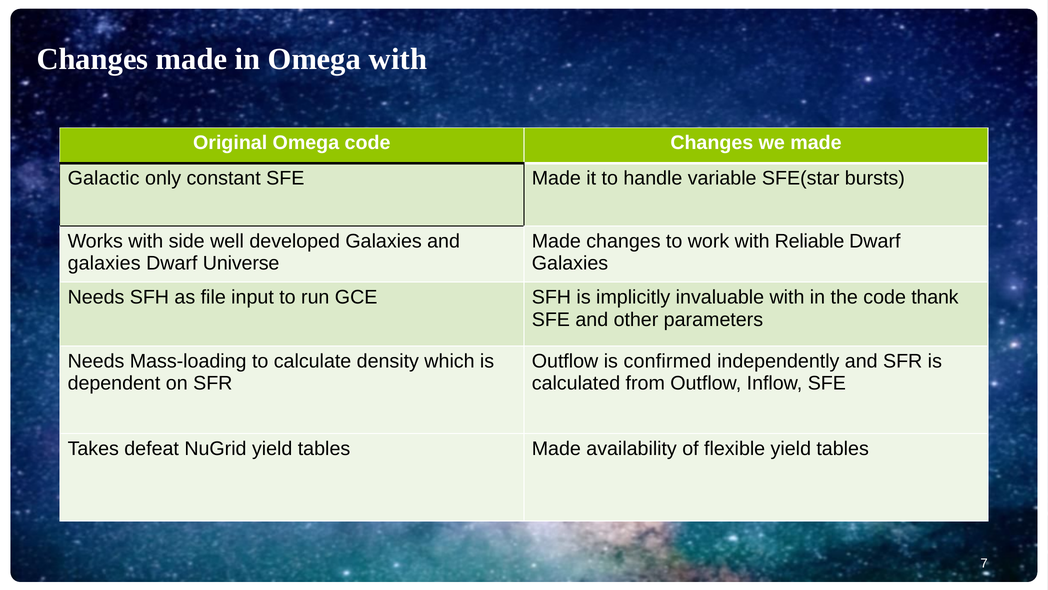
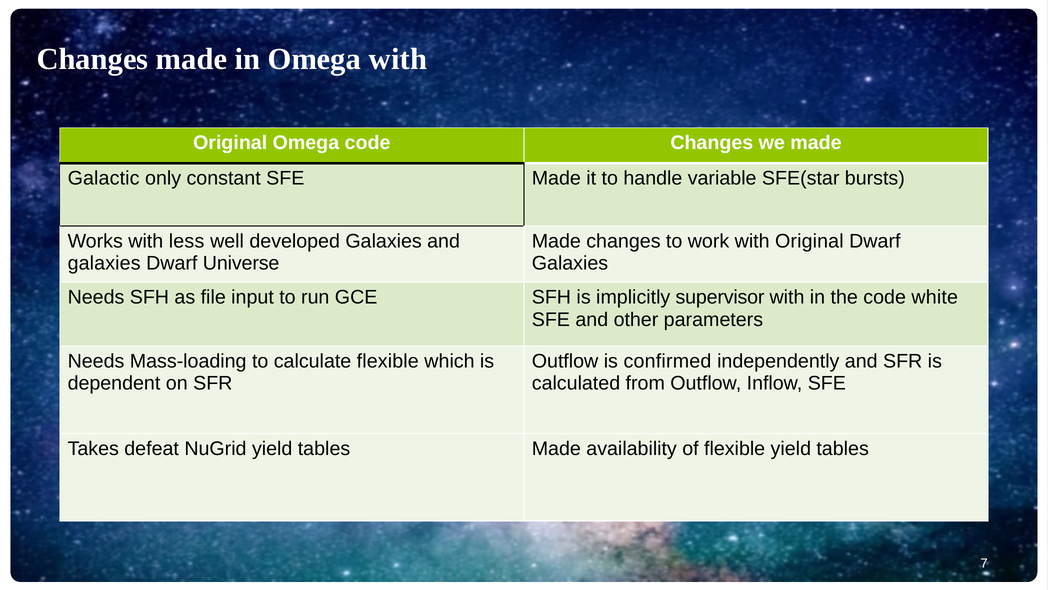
side: side -> less
work with Reliable: Reliable -> Original
invaluable: invaluable -> supervisor
thank: thank -> white
calculate density: density -> flexible
